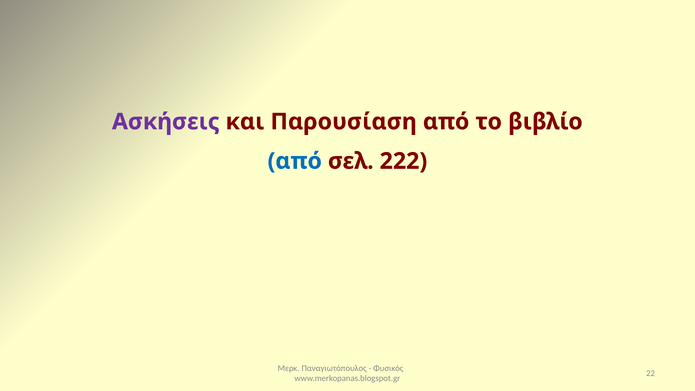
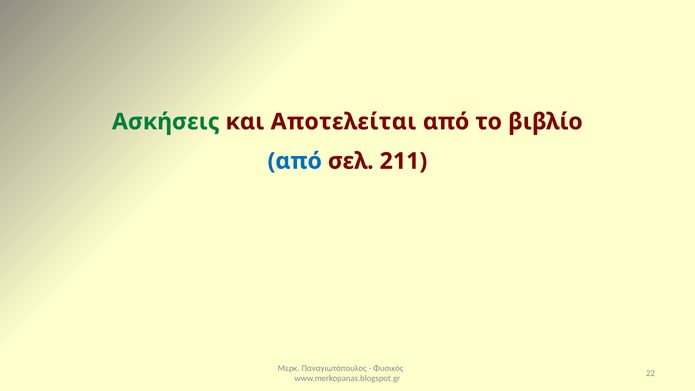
Ασκήσεις colour: purple -> green
Παρουσίαση: Παρουσίαση -> Αποτελείται
222: 222 -> 211
